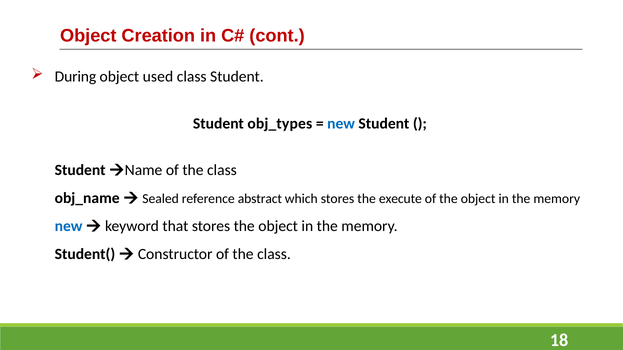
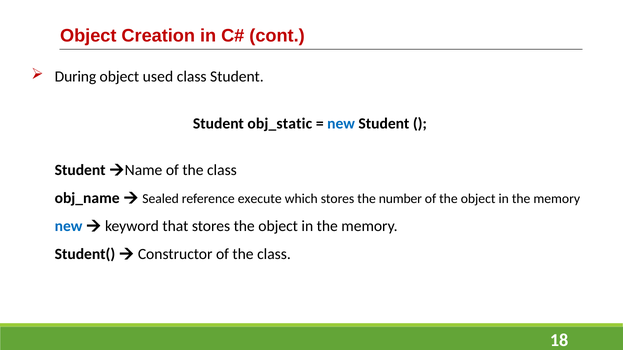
obj_types: obj_types -> obj_static
abstract: abstract -> execute
execute: execute -> number
